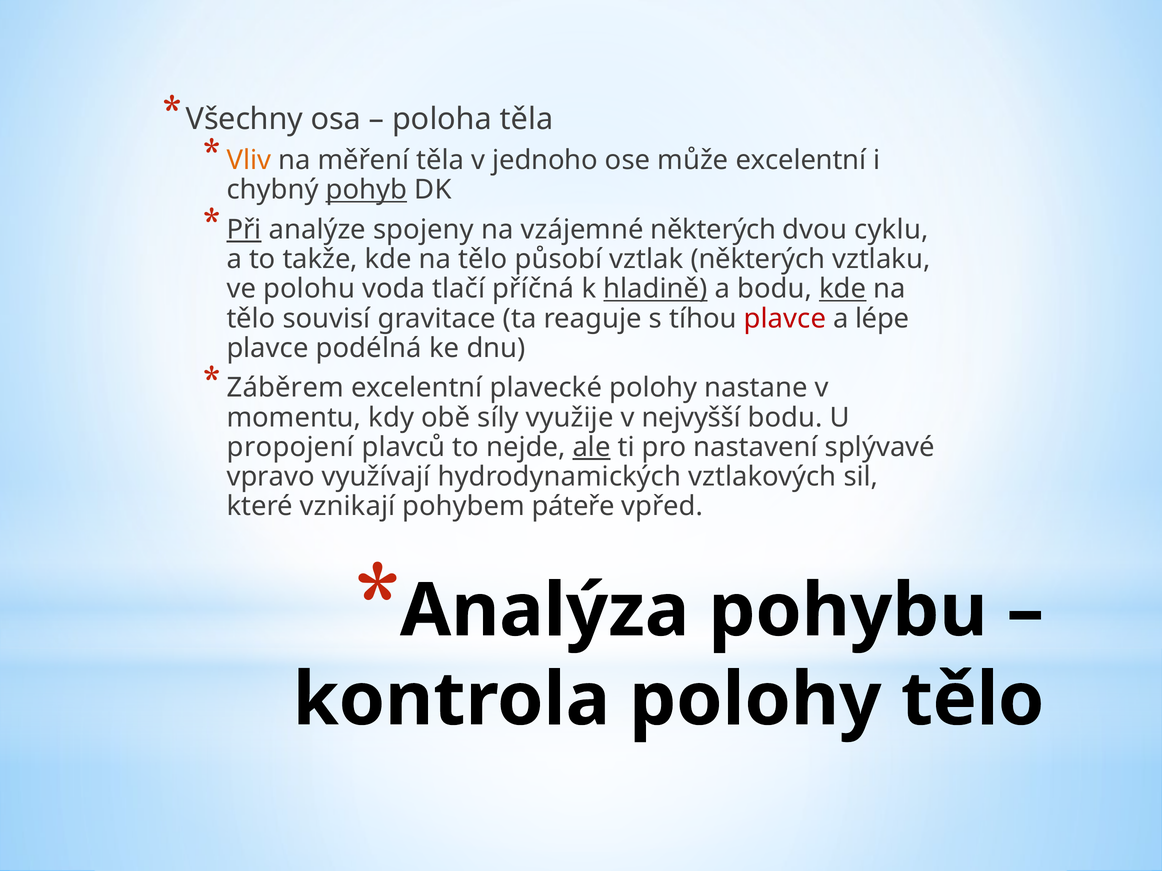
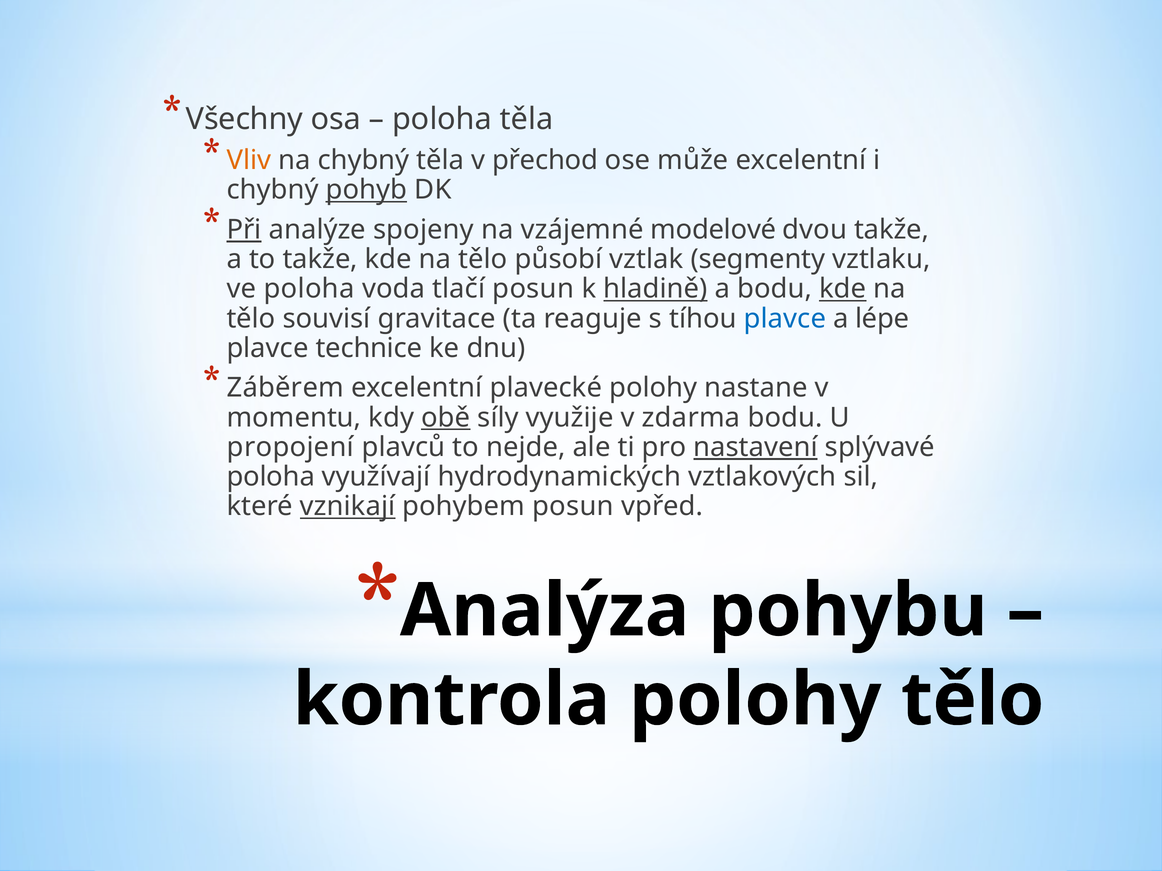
na měření: měření -> chybný
jednoho: jednoho -> přechod
vzájemné některých: některých -> modelové
dvou cyklu: cyklu -> takže
vztlak některých: některých -> segmenty
ve polohu: polohu -> poloha
tlačí příčná: příčná -> posun
plavce at (785, 319) colour: red -> blue
podélná: podélná -> technice
obě underline: none -> present
nejvyšší: nejvyšší -> zdarma
ale underline: present -> none
nastavení underline: none -> present
vpravo at (271, 477): vpravo -> poloha
vznikají underline: none -> present
pohybem páteře: páteře -> posun
